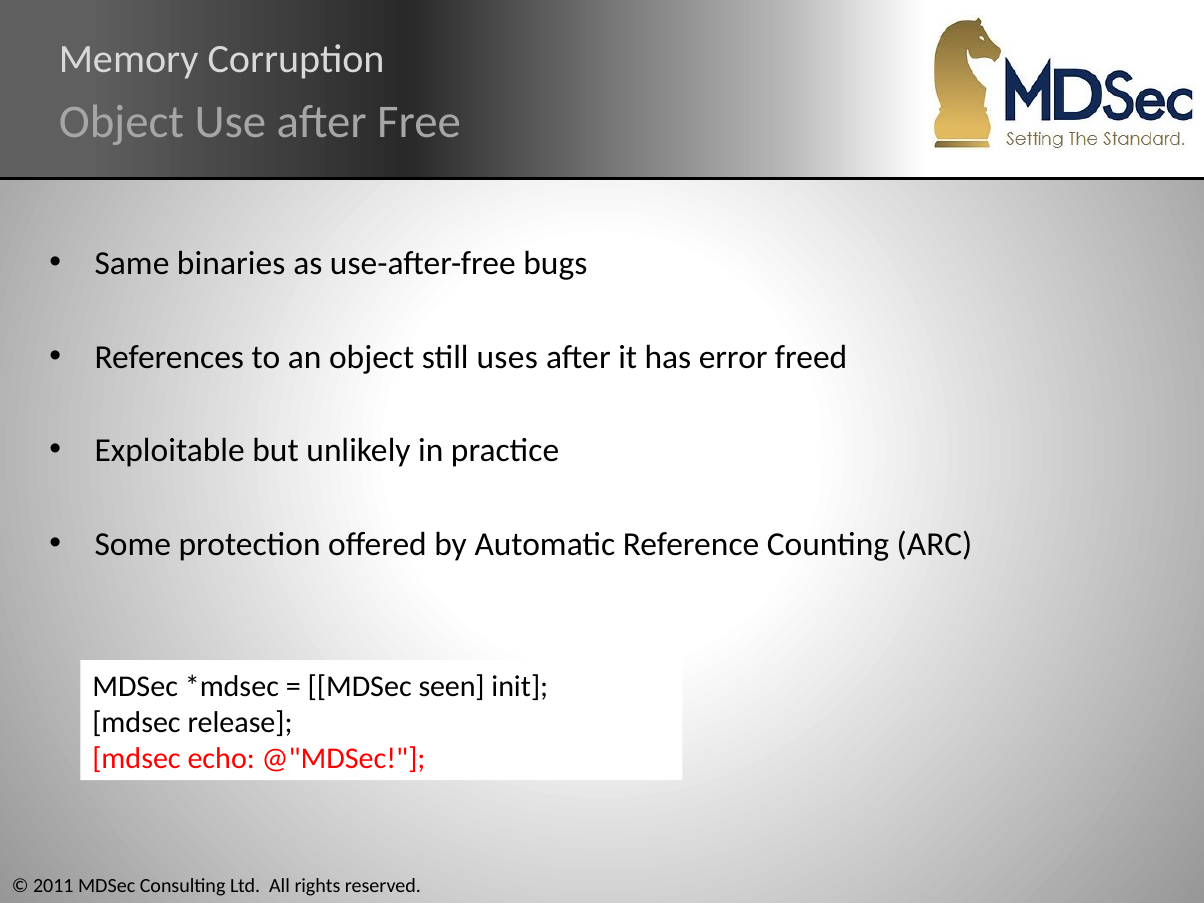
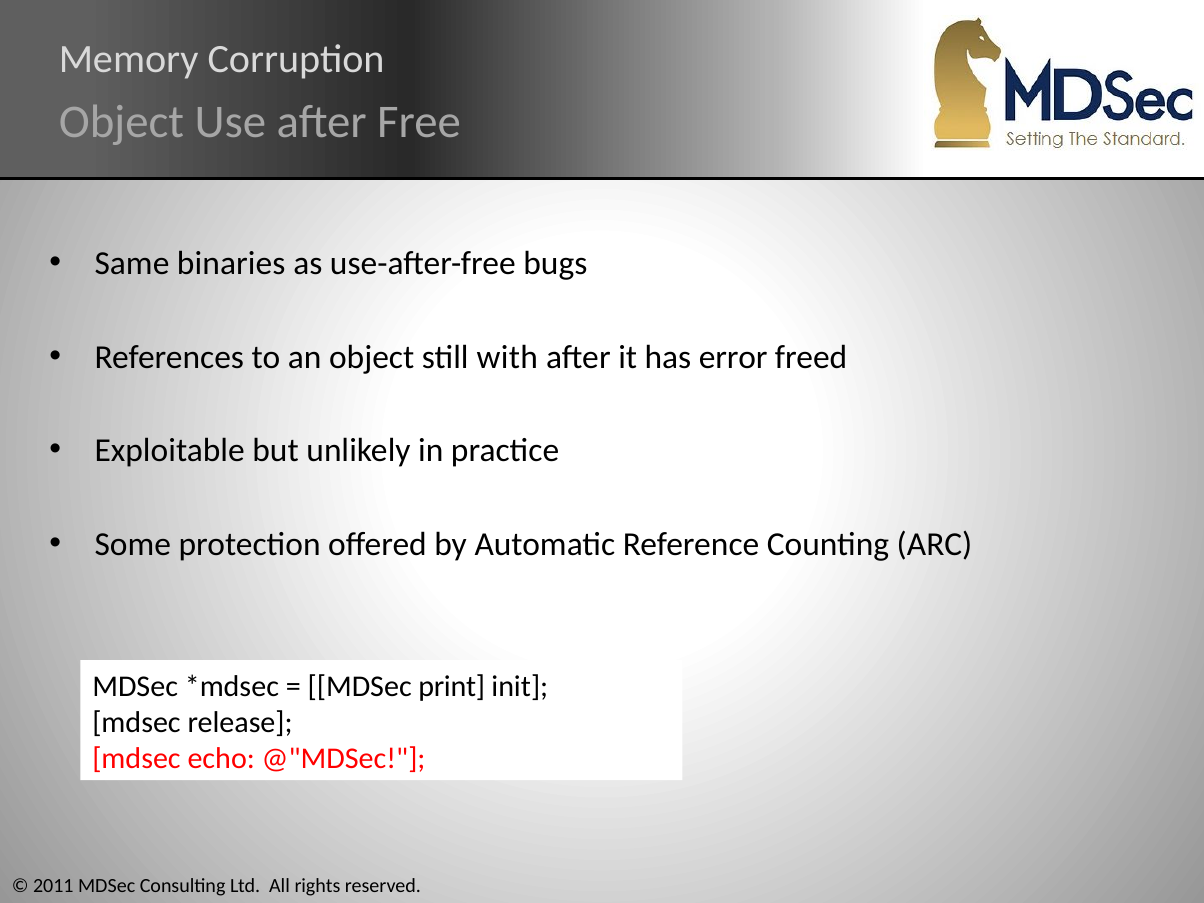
uses: uses -> with
seen: seen -> print
